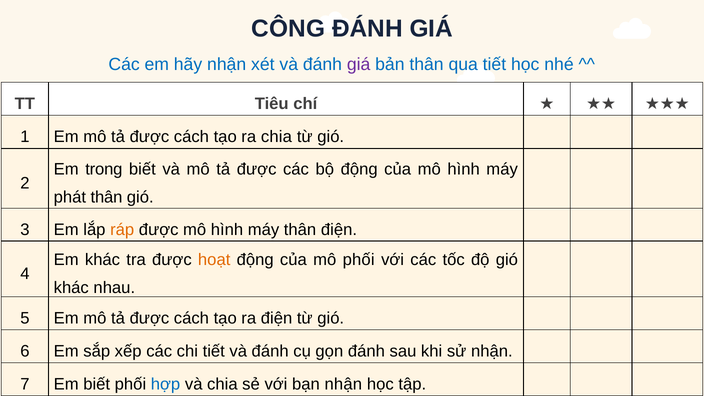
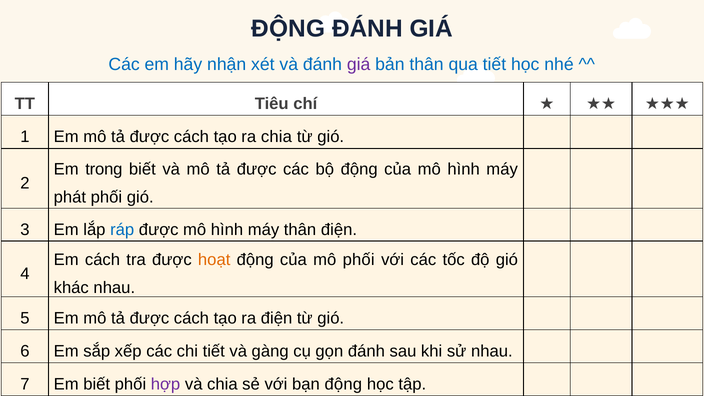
CÔNG at (288, 29): CÔNG -> ĐỘNG
phát thân: thân -> phối
ráp colour: orange -> blue
Em khác: khác -> cách
tiết và đánh: đánh -> gàng
sử nhận: nhận -> nhau
hợp colour: blue -> purple
bạn nhận: nhận -> động
